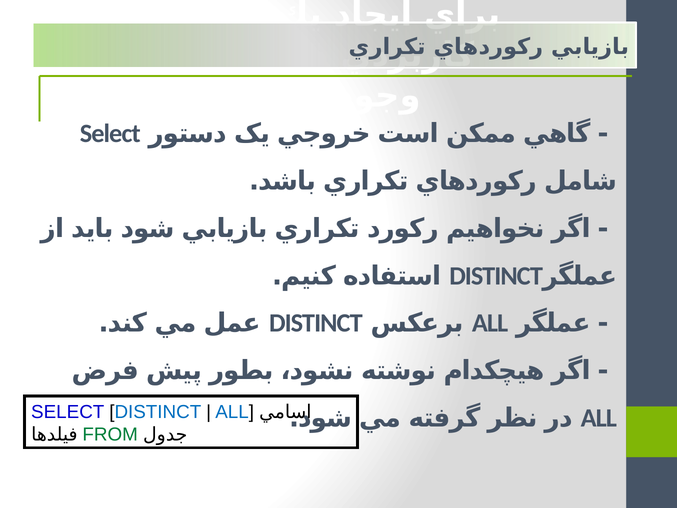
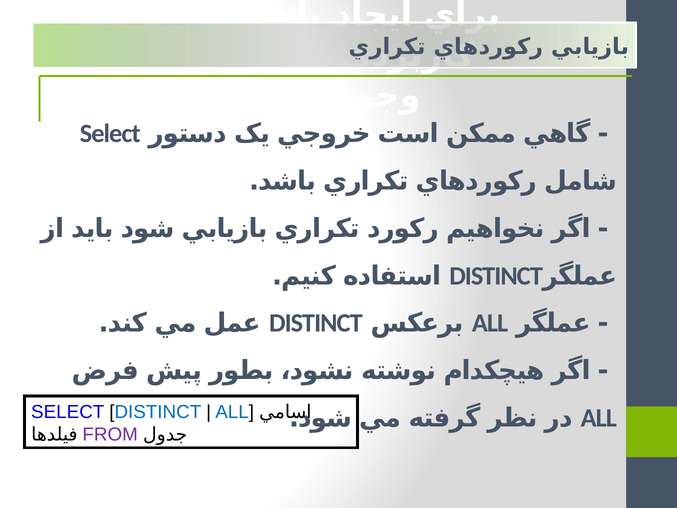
FROM colour: green -> purple
